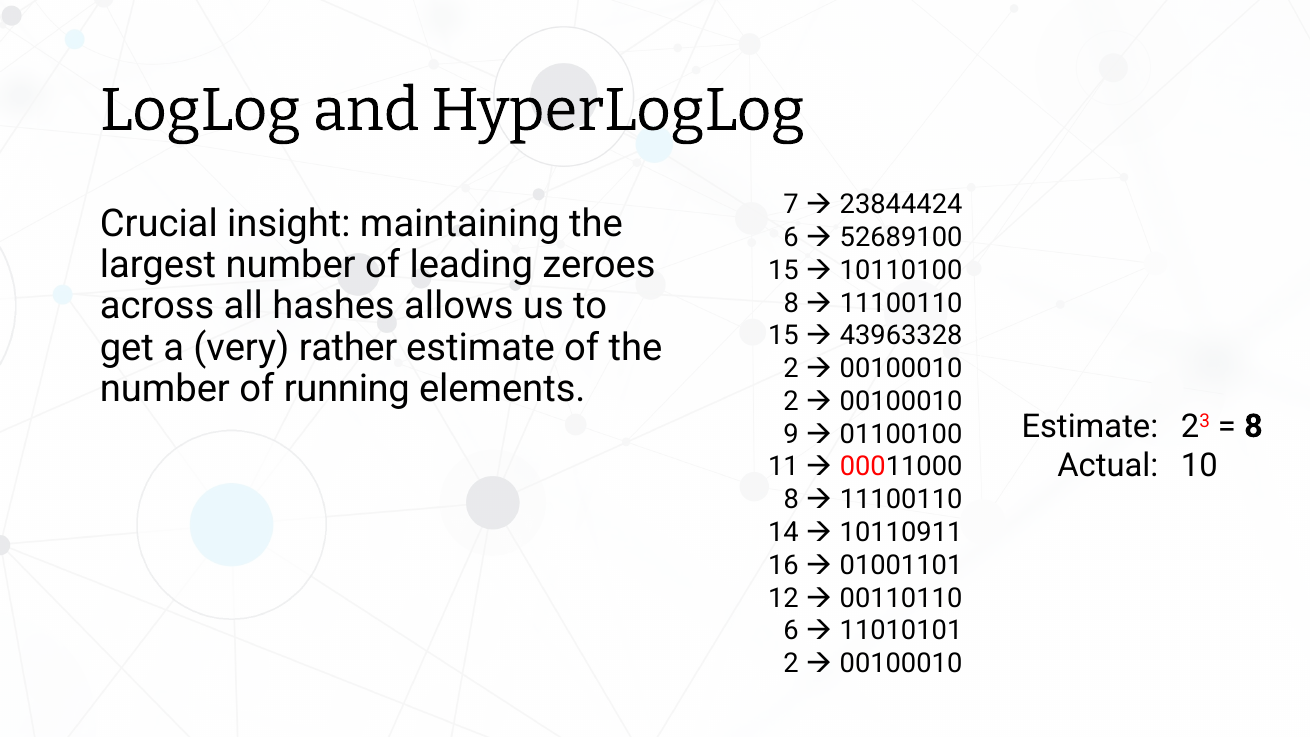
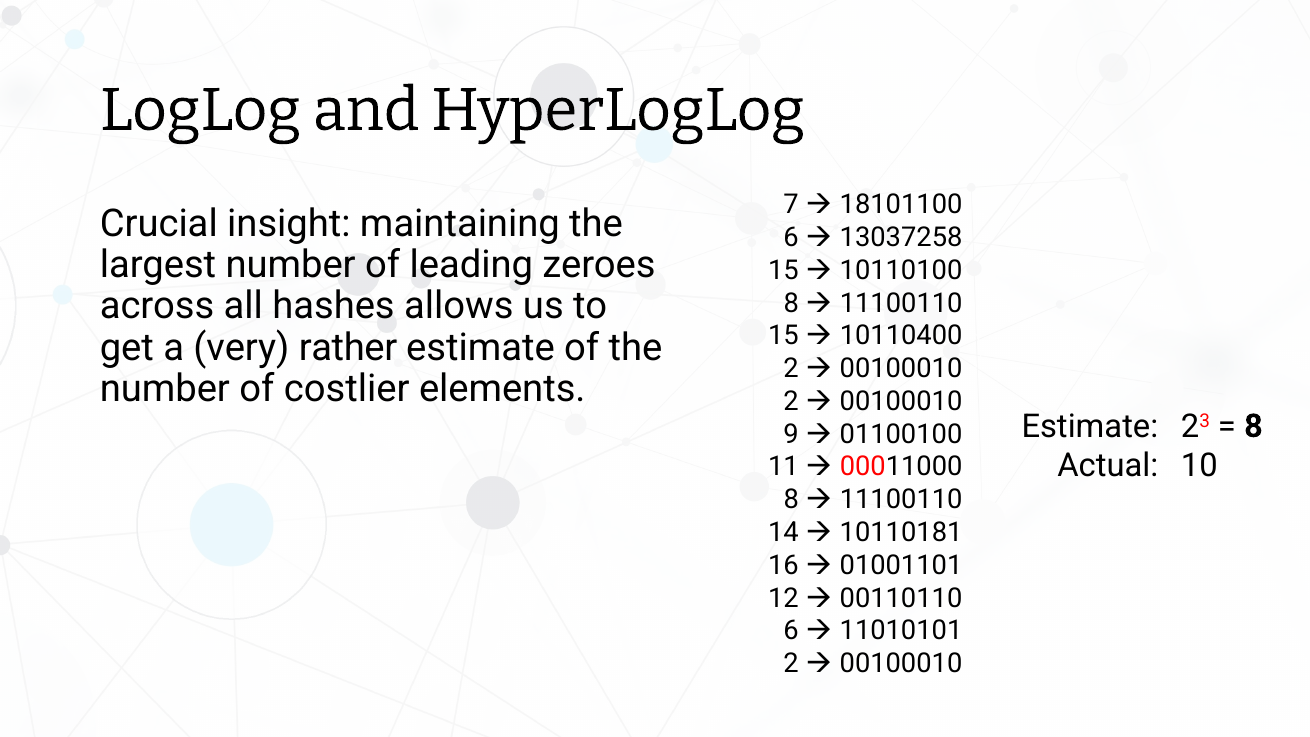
23844424: 23844424 -> 18101100
52689100: 52689100 -> 13037258
43963328: 43963328 -> 10110400
running: running -> costlier
10110911: 10110911 -> 10110181
